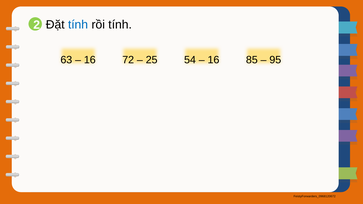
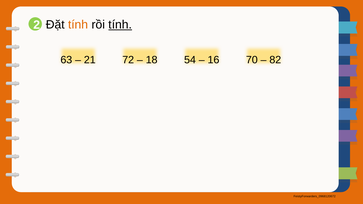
tính at (78, 25) colour: blue -> orange
tính at (120, 25) underline: none -> present
16 at (90, 60): 16 -> 21
25: 25 -> 18
85: 85 -> 70
95: 95 -> 82
